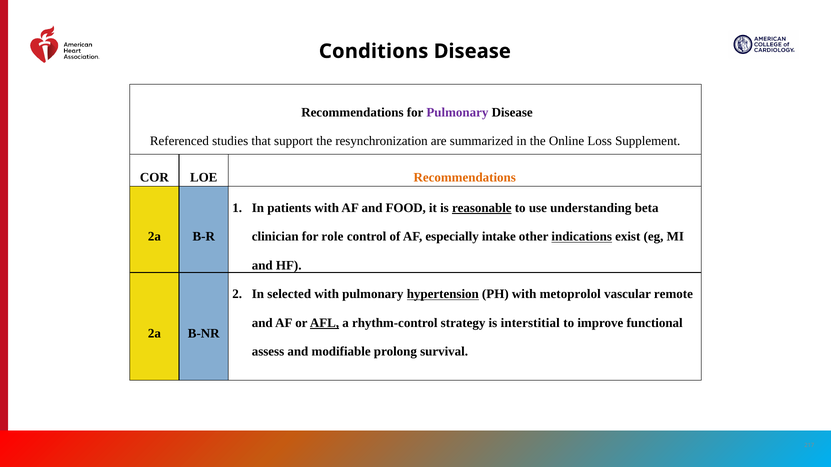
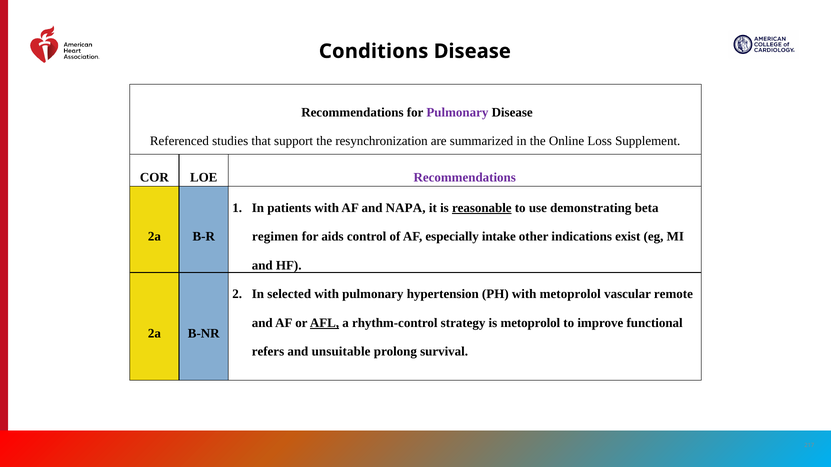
Recommendations at (465, 178) colour: orange -> purple
FOOD: FOOD -> NAPA
understanding: understanding -> demonstrating
clinician: clinician -> regimen
role: role -> aids
indications underline: present -> none
hypertension underline: present -> none
is interstitial: interstitial -> metoprolol
assess: assess -> refers
modifiable: modifiable -> unsuitable
